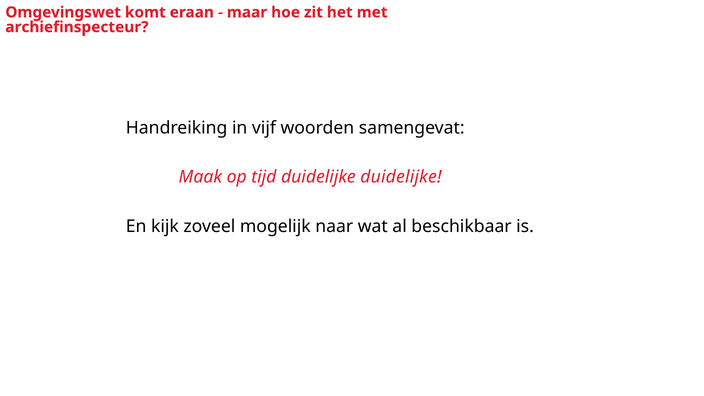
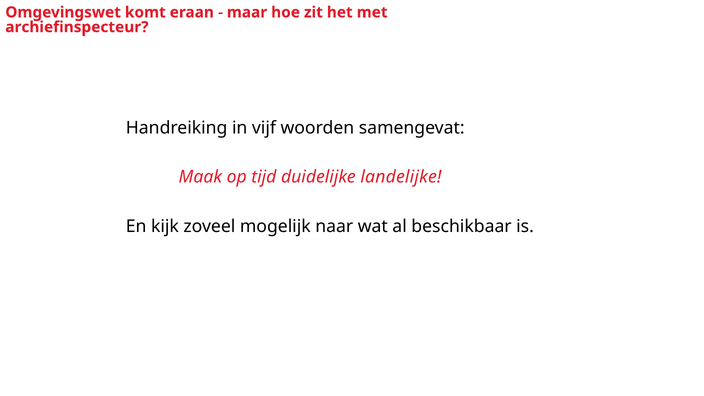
duidelijke duidelijke: duidelijke -> landelijke
